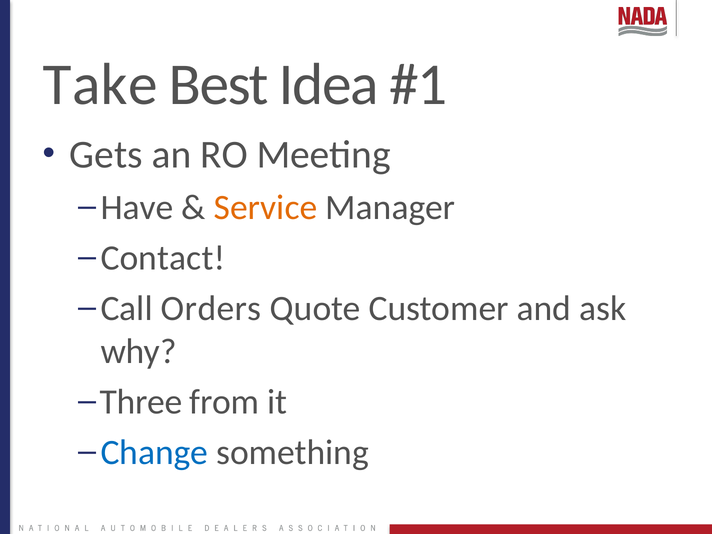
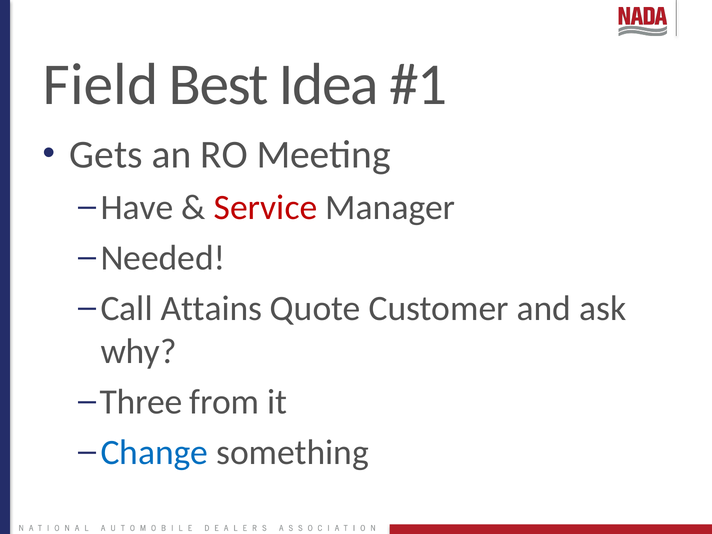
Take: Take -> Field
Service colour: orange -> red
Contact: Contact -> Needed
Orders: Orders -> Attains
